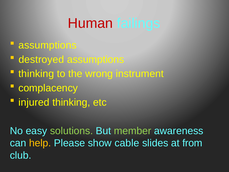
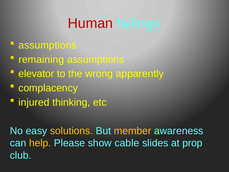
destroyed: destroyed -> remaining
thinking at (36, 74): thinking -> elevator
instrument: instrument -> apparently
solutions colour: light green -> yellow
member colour: light green -> yellow
from: from -> prop
